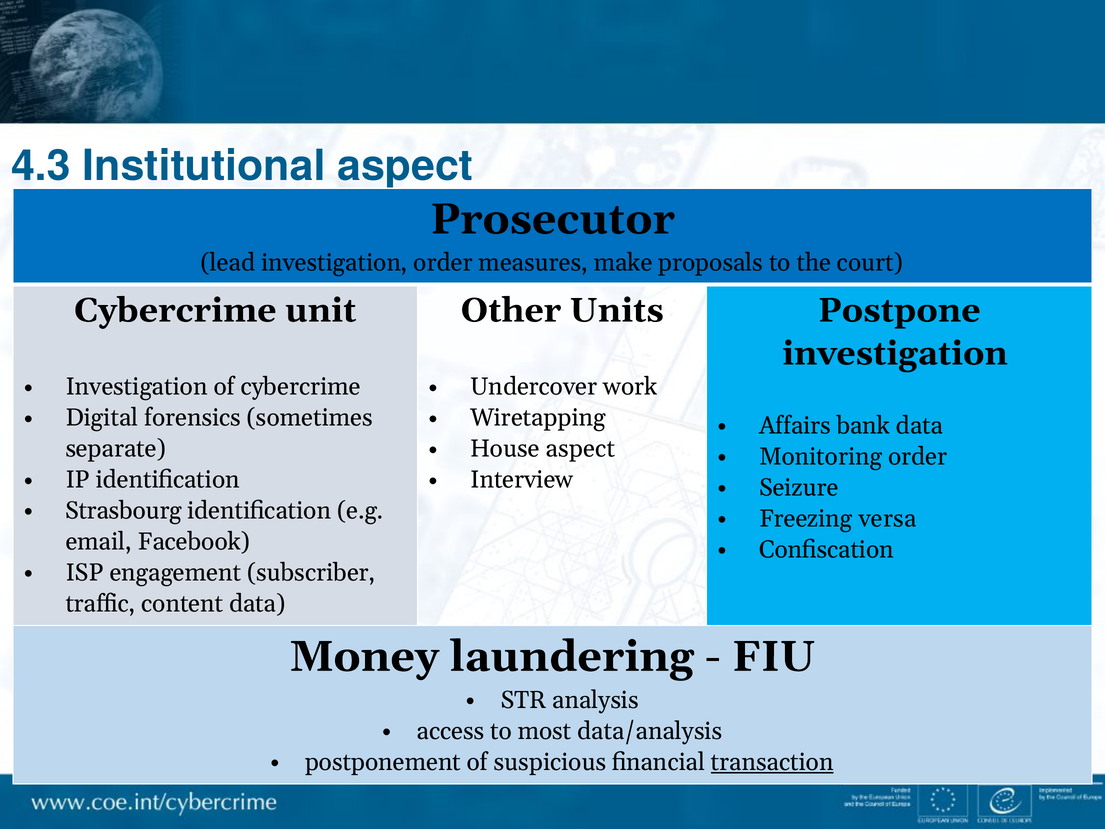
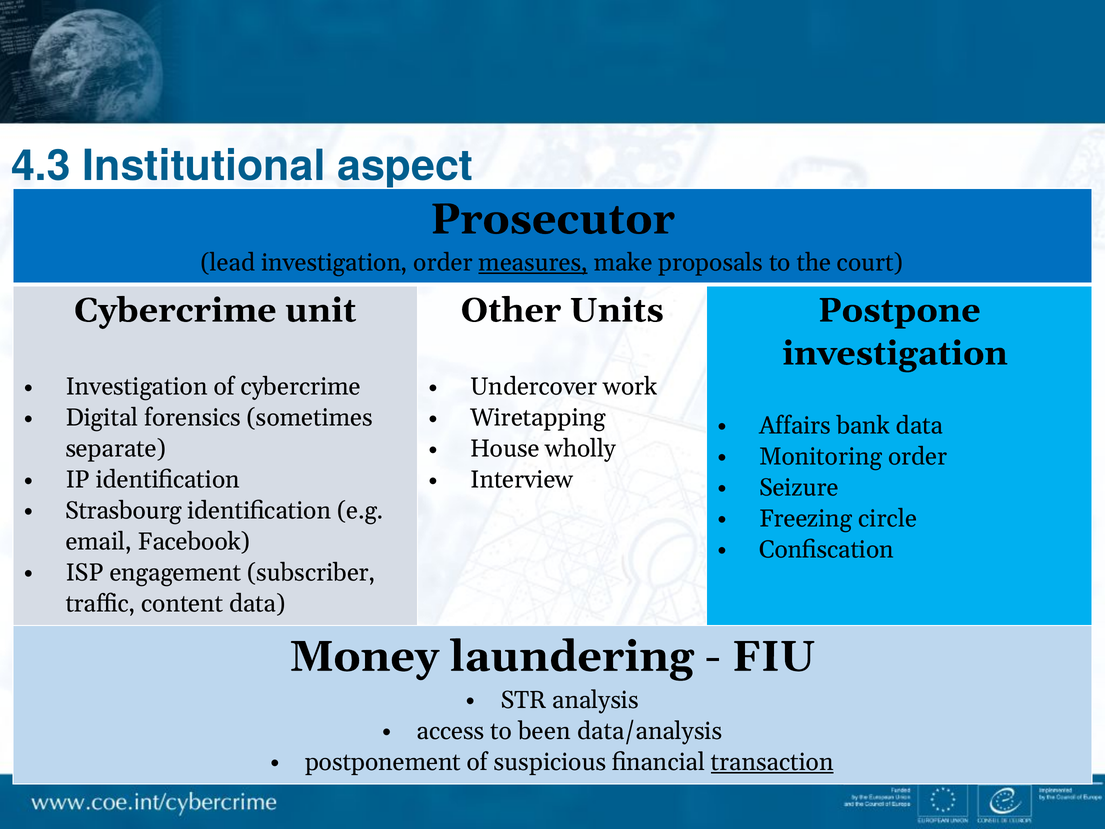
measures underline: none -> present
House aspect: aspect -> wholly
versa: versa -> circle
most: most -> been
